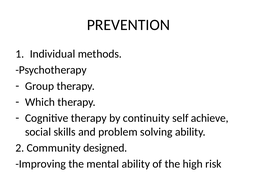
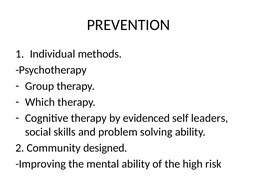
continuity: continuity -> evidenced
achieve: achieve -> leaders
